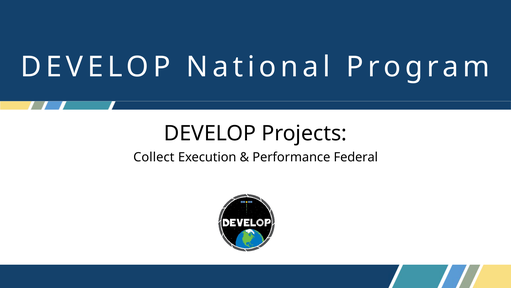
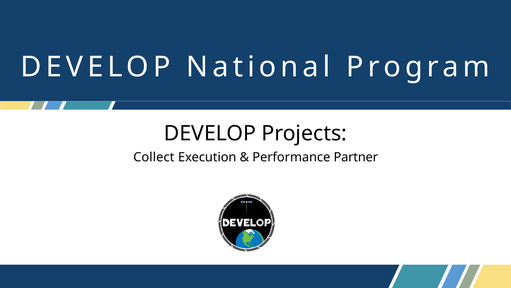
Federal: Federal -> Partner
